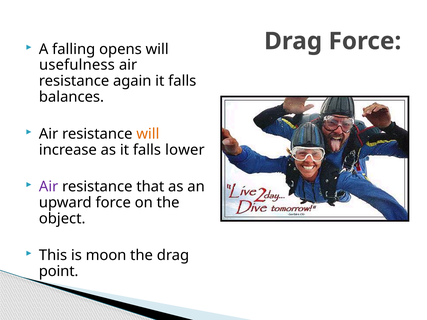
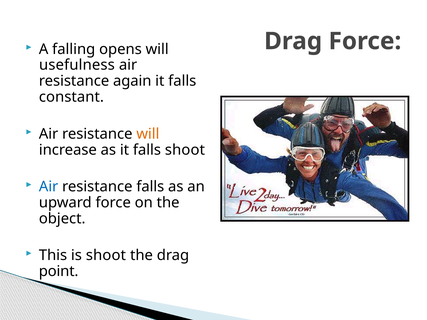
balances: balances -> constant
falls lower: lower -> shoot
Air at (49, 187) colour: purple -> blue
resistance that: that -> falls
is moon: moon -> shoot
